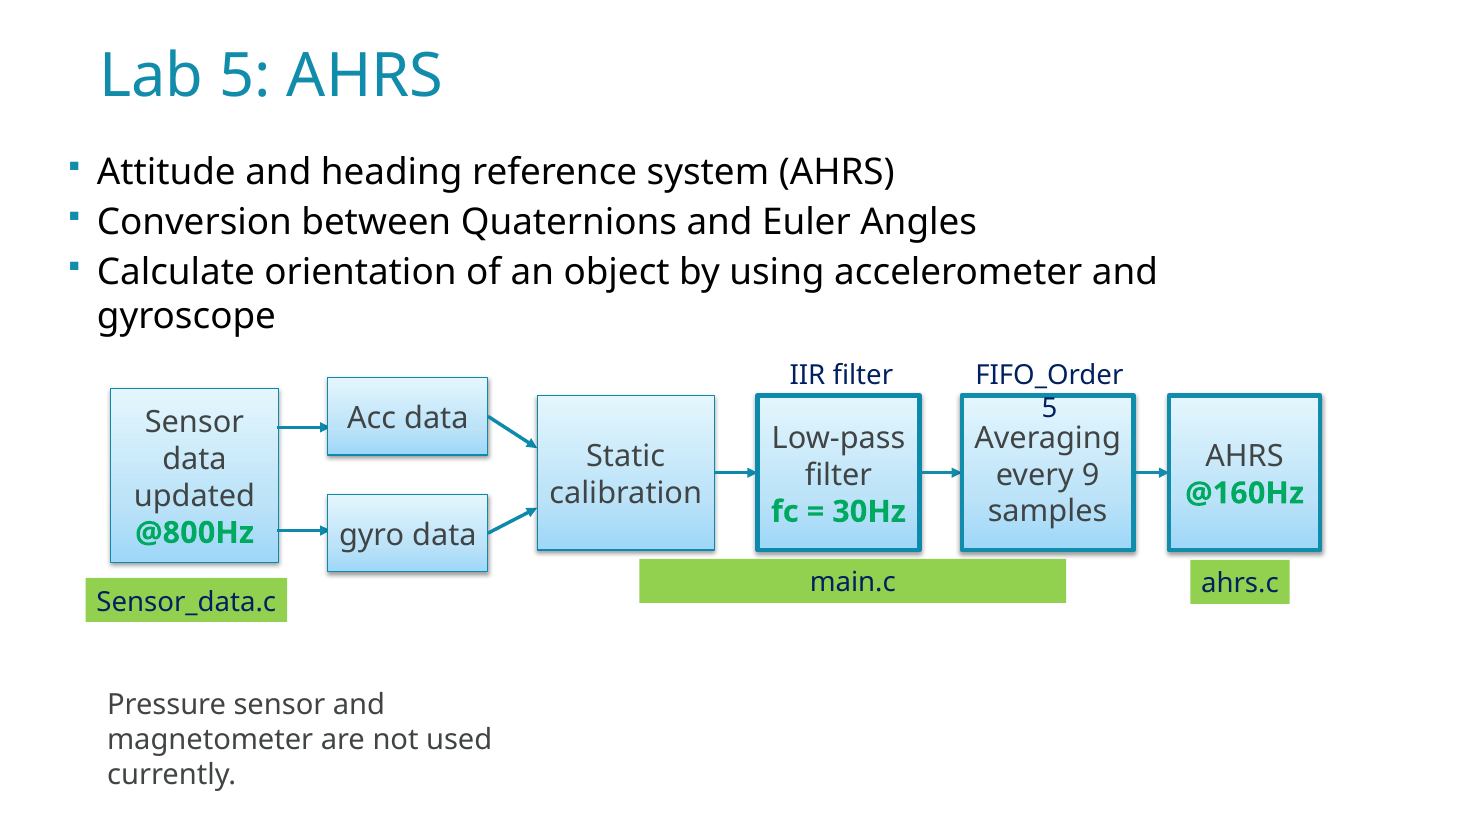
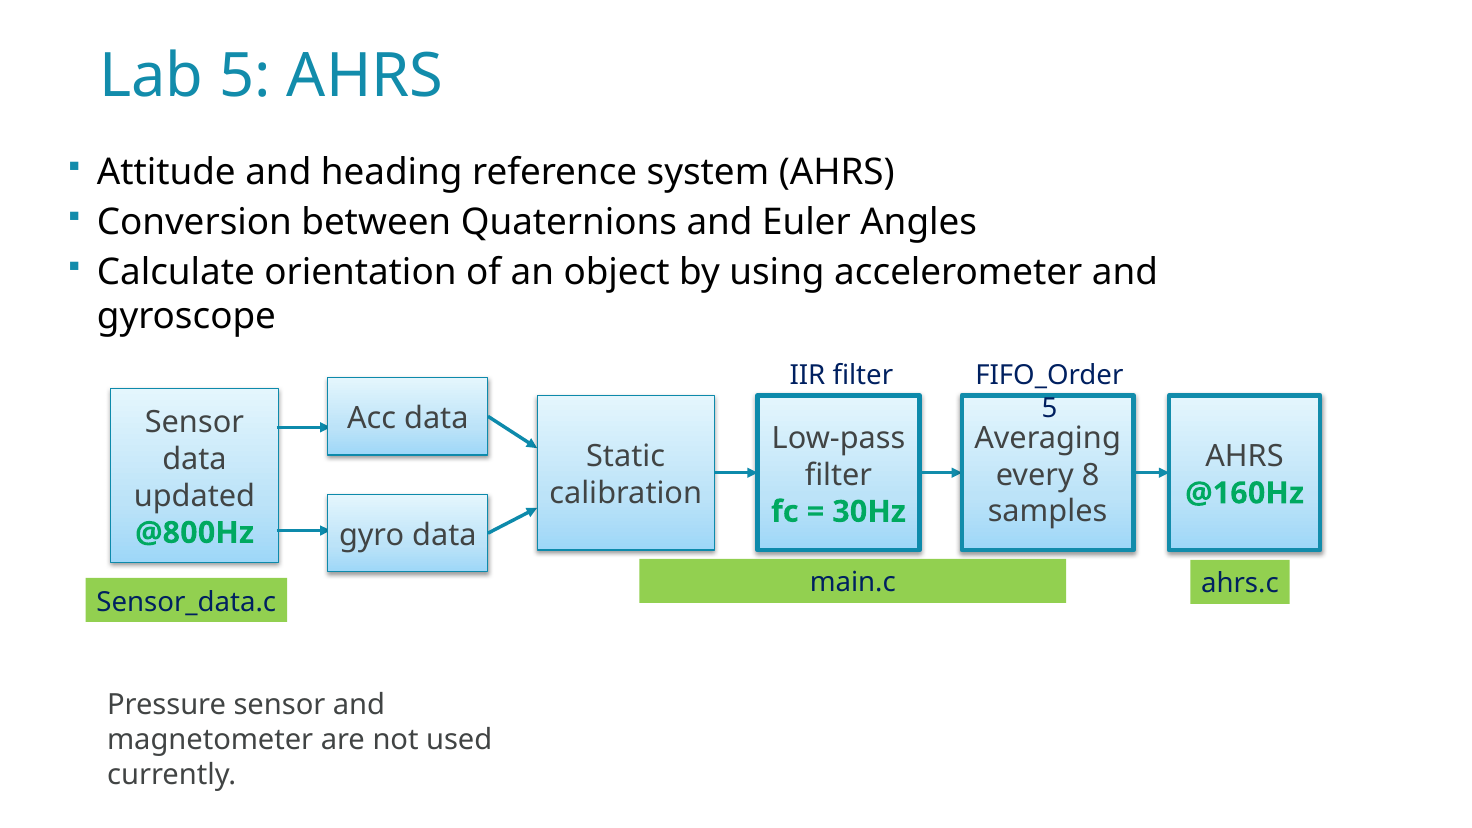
9: 9 -> 8
